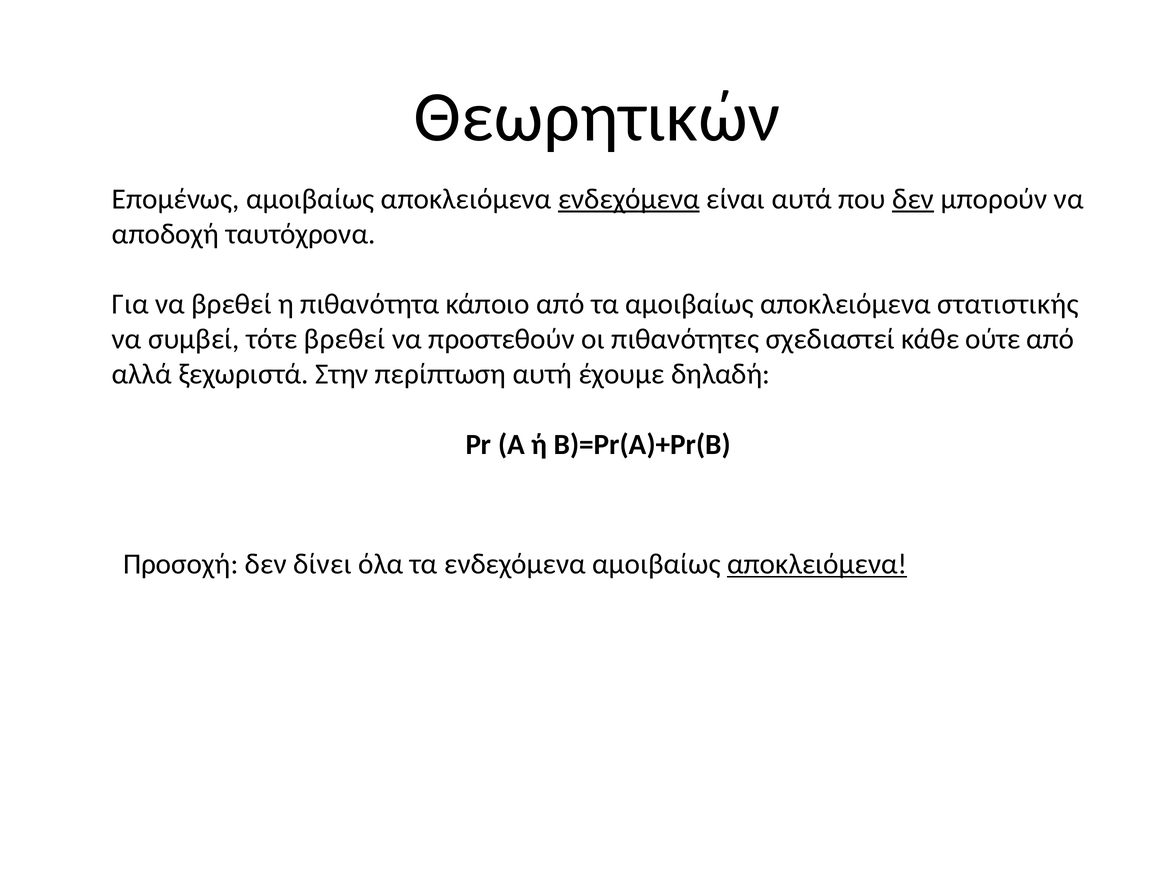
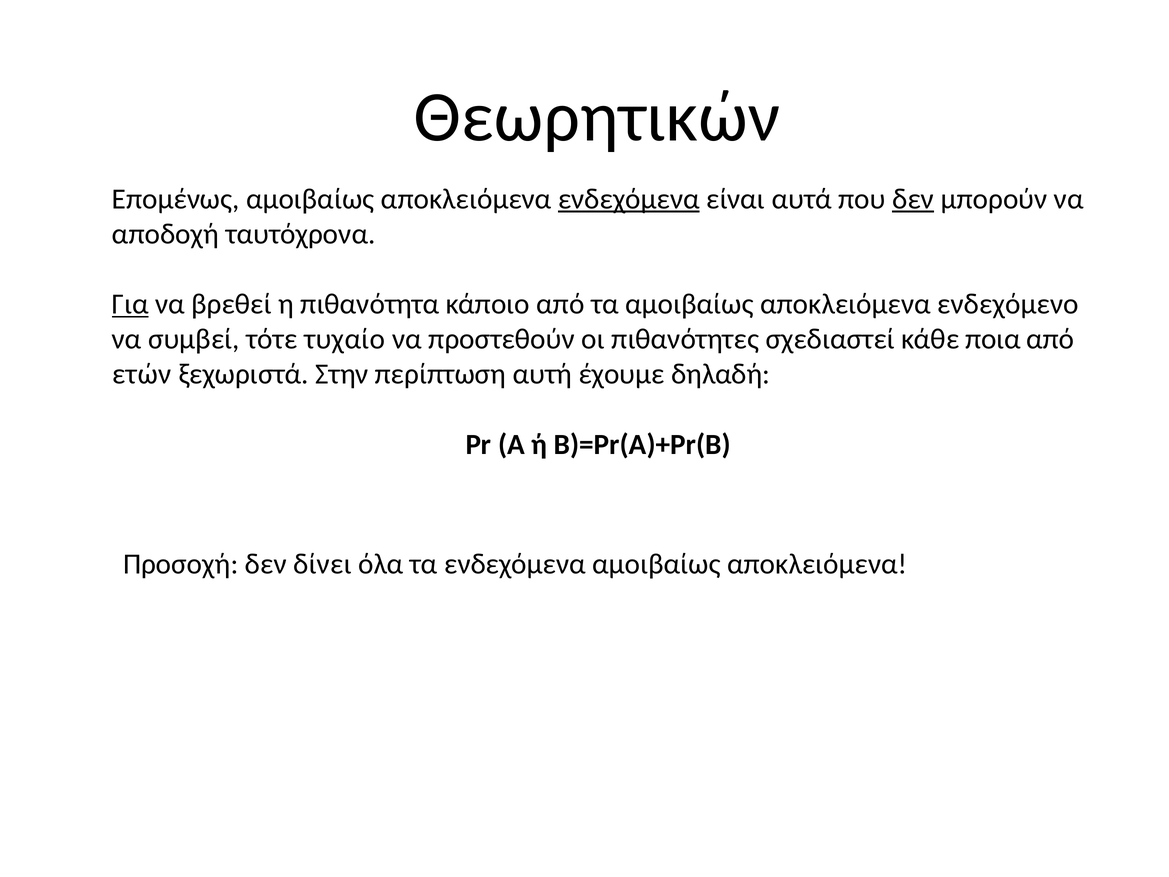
Για underline: none -> present
στατιστικής: στατιστικής -> ενδεχόμενο
τότε βρεθεί: βρεθεί -> τυχαίο
ούτε: ούτε -> ποια
αλλά: αλλά -> ετών
αποκλειόμενα at (817, 564) underline: present -> none
